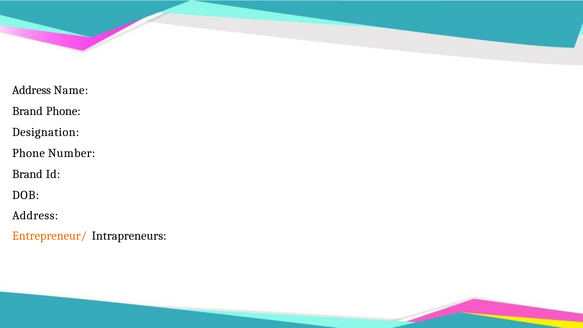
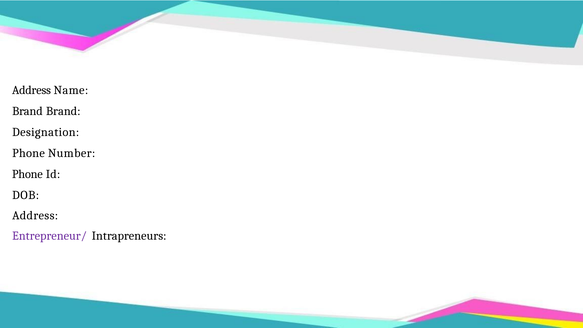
Brand Phone: Phone -> Brand
Brand at (27, 174): Brand -> Phone
Entrepreneur/ colour: orange -> purple
